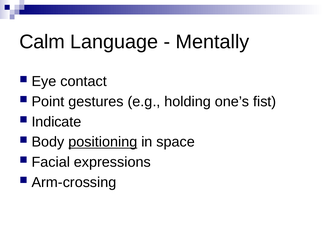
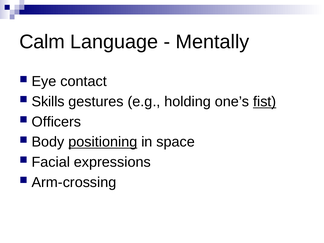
Point: Point -> Skills
fist underline: none -> present
Indicate: Indicate -> Officers
